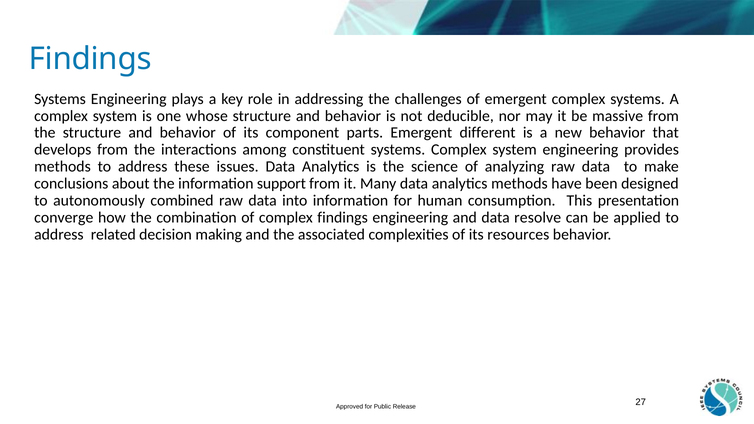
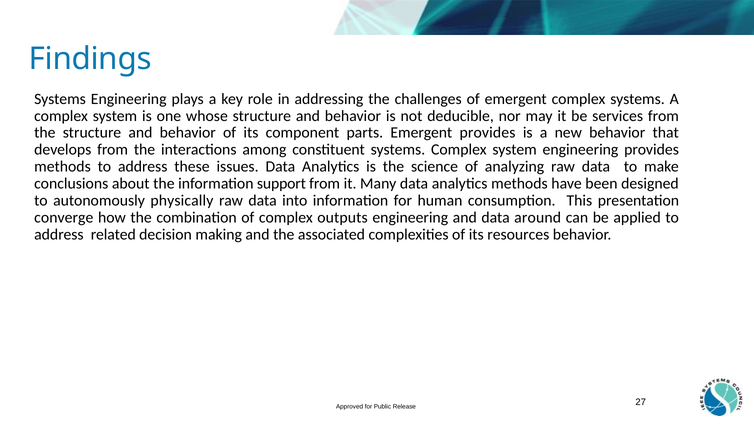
massive: massive -> services
Emergent different: different -> provides
combined: combined -> physically
complex findings: findings -> outputs
resolve: resolve -> around
